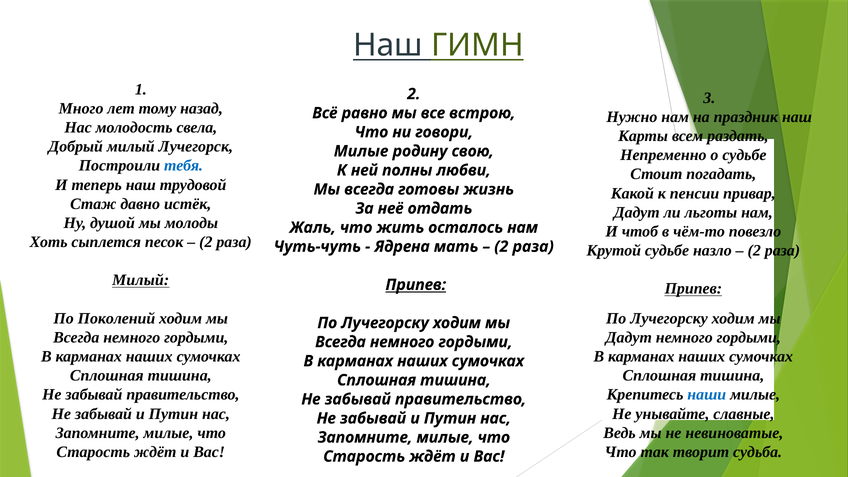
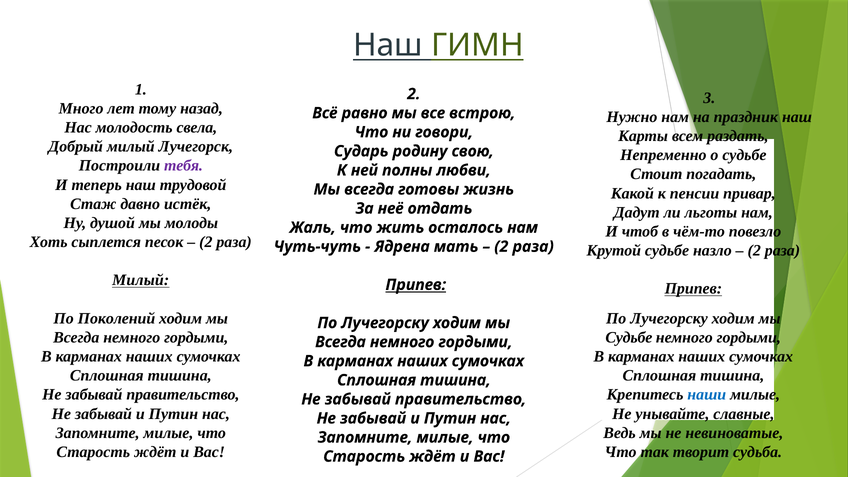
Милые at (361, 151): Милые -> Сударь
тебя colour: blue -> purple
Дадут at (629, 337): Дадут -> Судьбе
